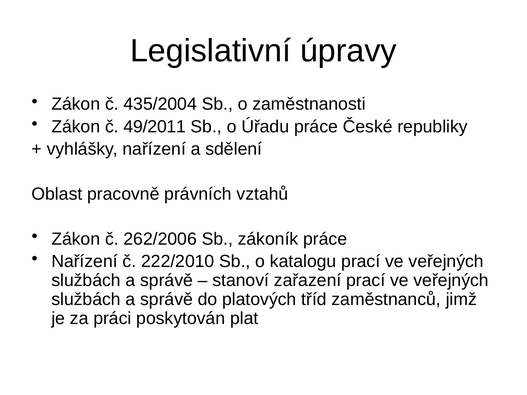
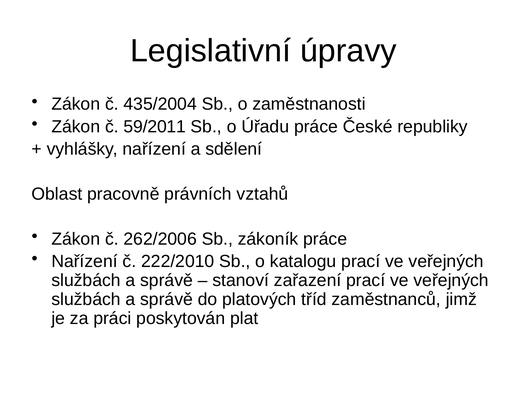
49/2011: 49/2011 -> 59/2011
